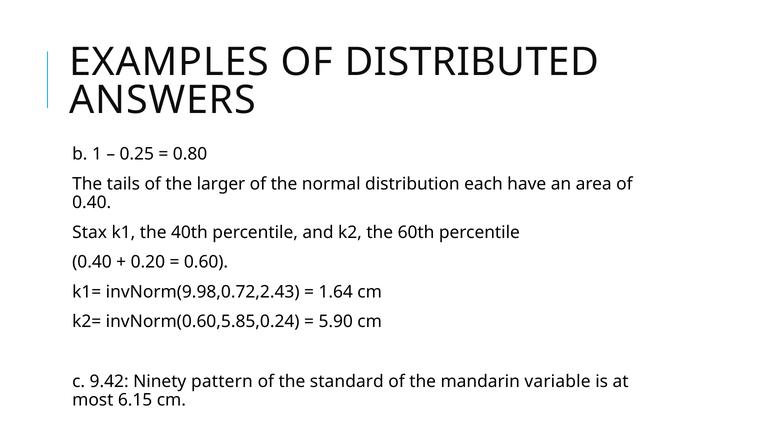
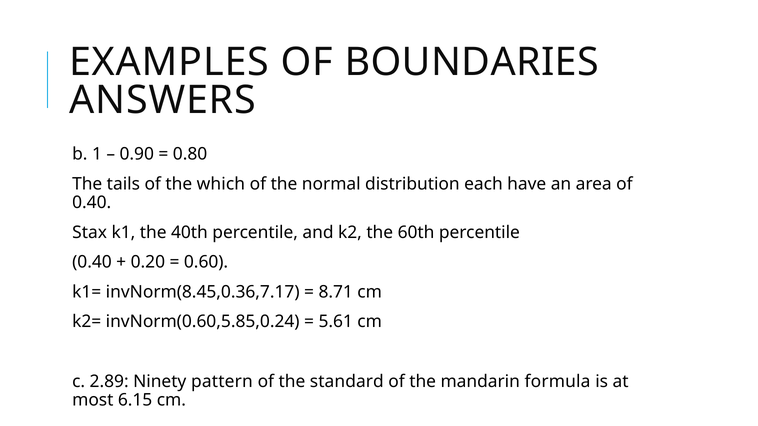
DISTRIBUTED: DISTRIBUTED -> BOUNDARIES
0.25: 0.25 -> 0.90
larger: larger -> which
invNorm(9.98,0.72,2.43: invNorm(9.98,0.72,2.43 -> invNorm(8.45,0.36,7.17
1.64: 1.64 -> 8.71
5.90: 5.90 -> 5.61
9.42: 9.42 -> 2.89
variable: variable -> formula
